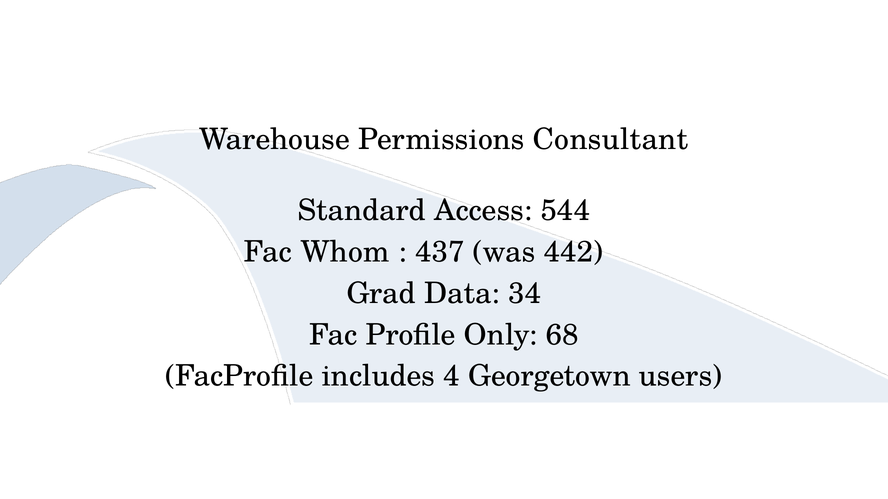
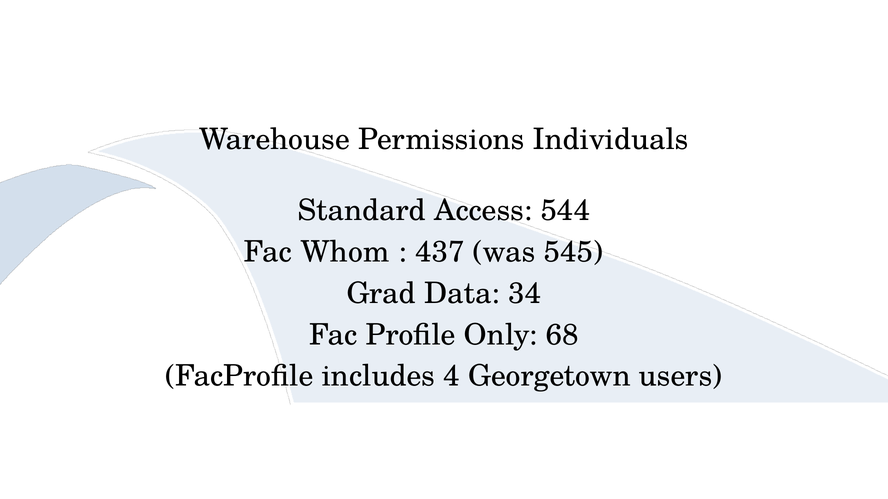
Consultant: Consultant -> Individuals
442: 442 -> 545
